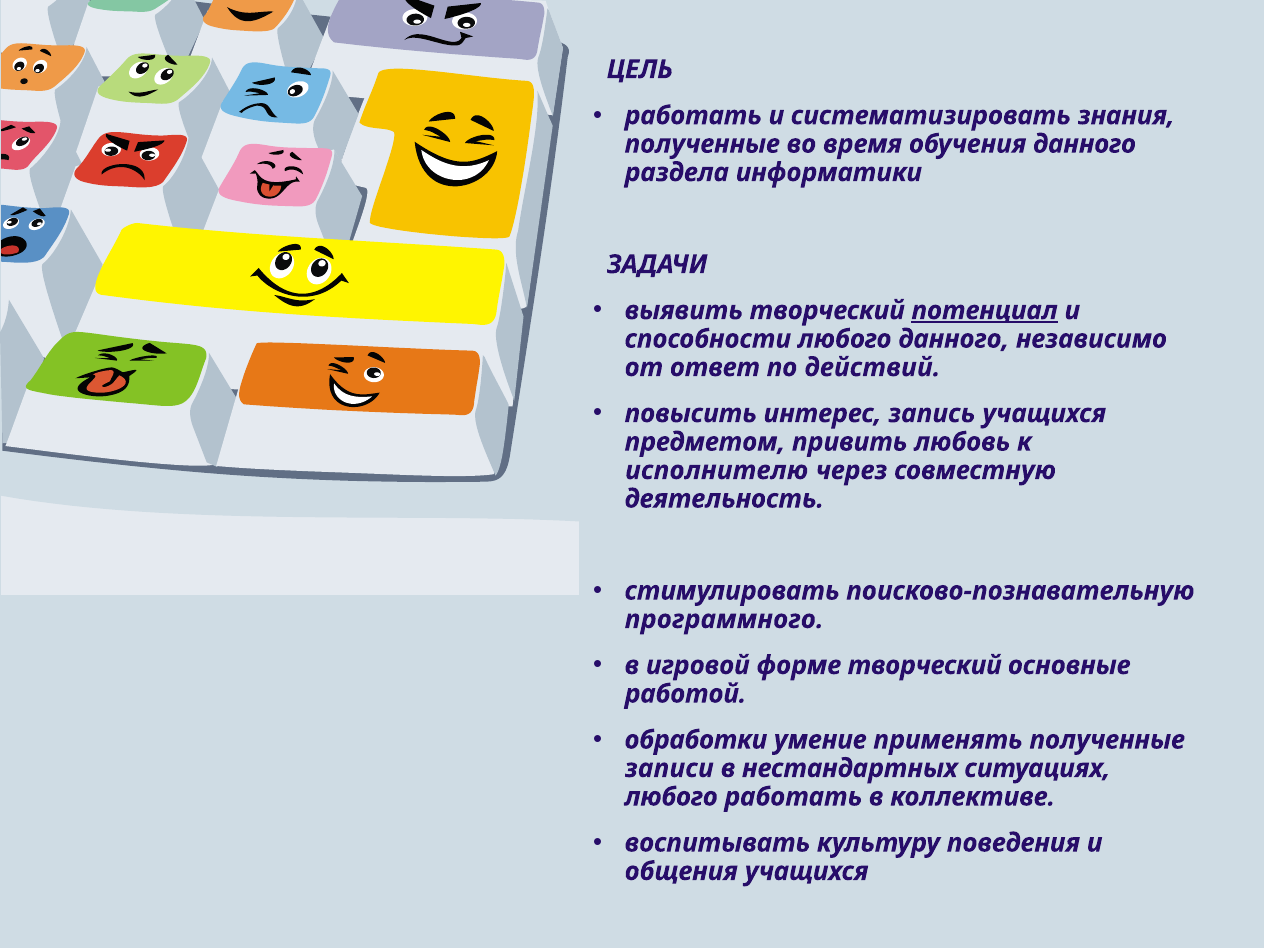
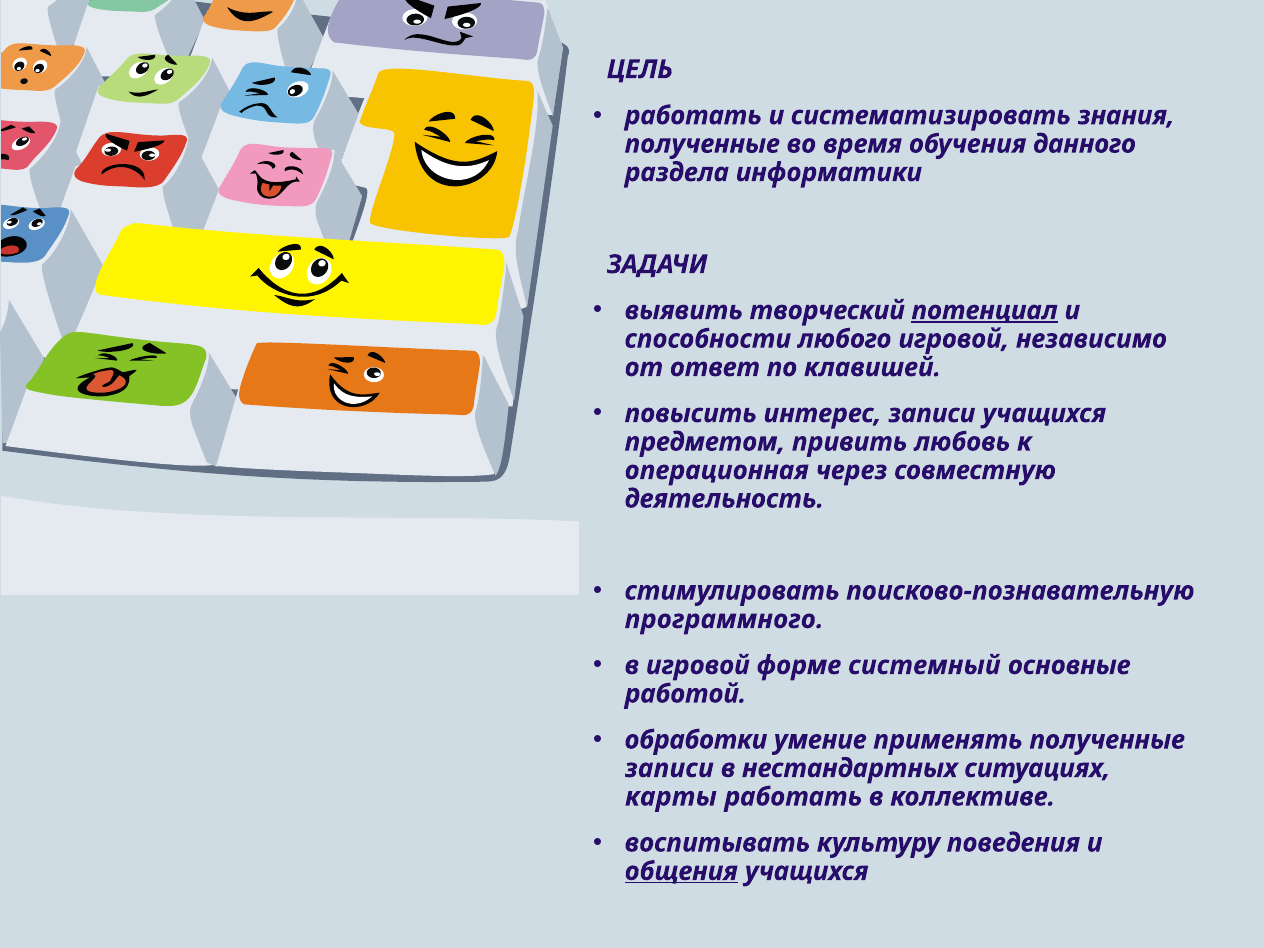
любого данного: данного -> игровой
действий: действий -> клавишей
интерес запись: запись -> записи
исполнителю: исполнителю -> операционная
форме творческий: творческий -> системный
любого at (671, 797): любого -> карты
общения underline: none -> present
